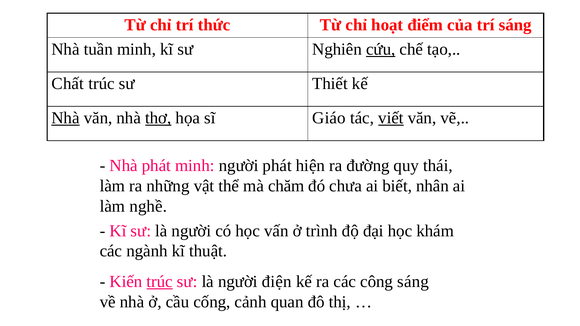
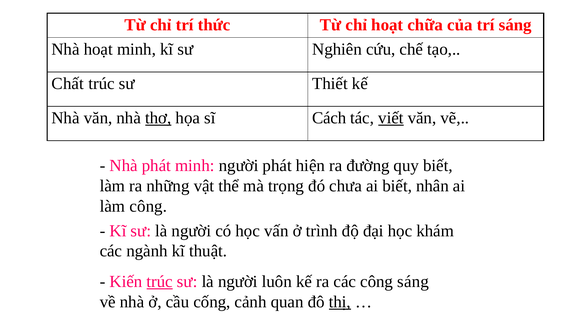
điểm: điểm -> chữa
Nhà tuần: tuần -> hoạt
cứu underline: present -> none
Nhà at (66, 118) underline: present -> none
Giáo: Giáo -> Cách
quy thái: thái -> biết
chăm: chăm -> trọng
làm nghề: nghề -> công
điện: điện -> luôn
thị underline: none -> present
